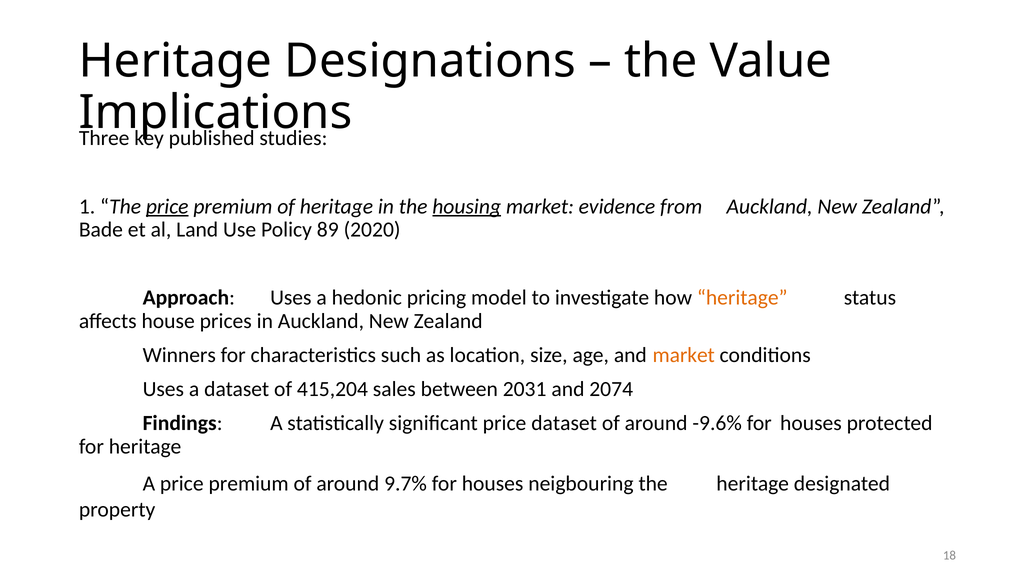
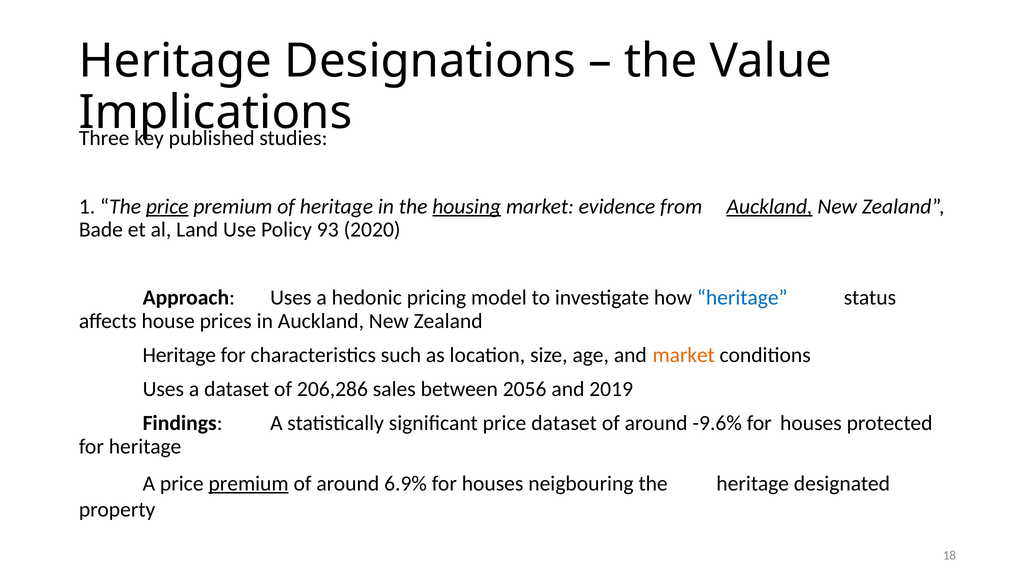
Auckland at (770, 206) underline: none -> present
89: 89 -> 93
heritage at (742, 298) colour: orange -> blue
Winners at (179, 355): Winners -> Heritage
415,204: 415,204 -> 206,286
2031: 2031 -> 2056
2074: 2074 -> 2019
premium at (249, 484) underline: none -> present
9.7%: 9.7% -> 6.9%
